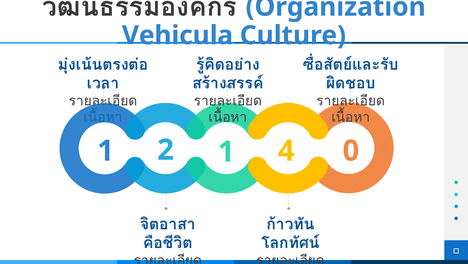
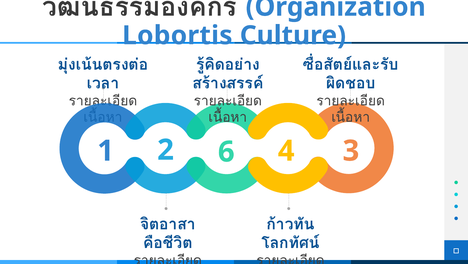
Vehicula: Vehicula -> Lobortis
2 1: 1 -> 6
0: 0 -> 3
